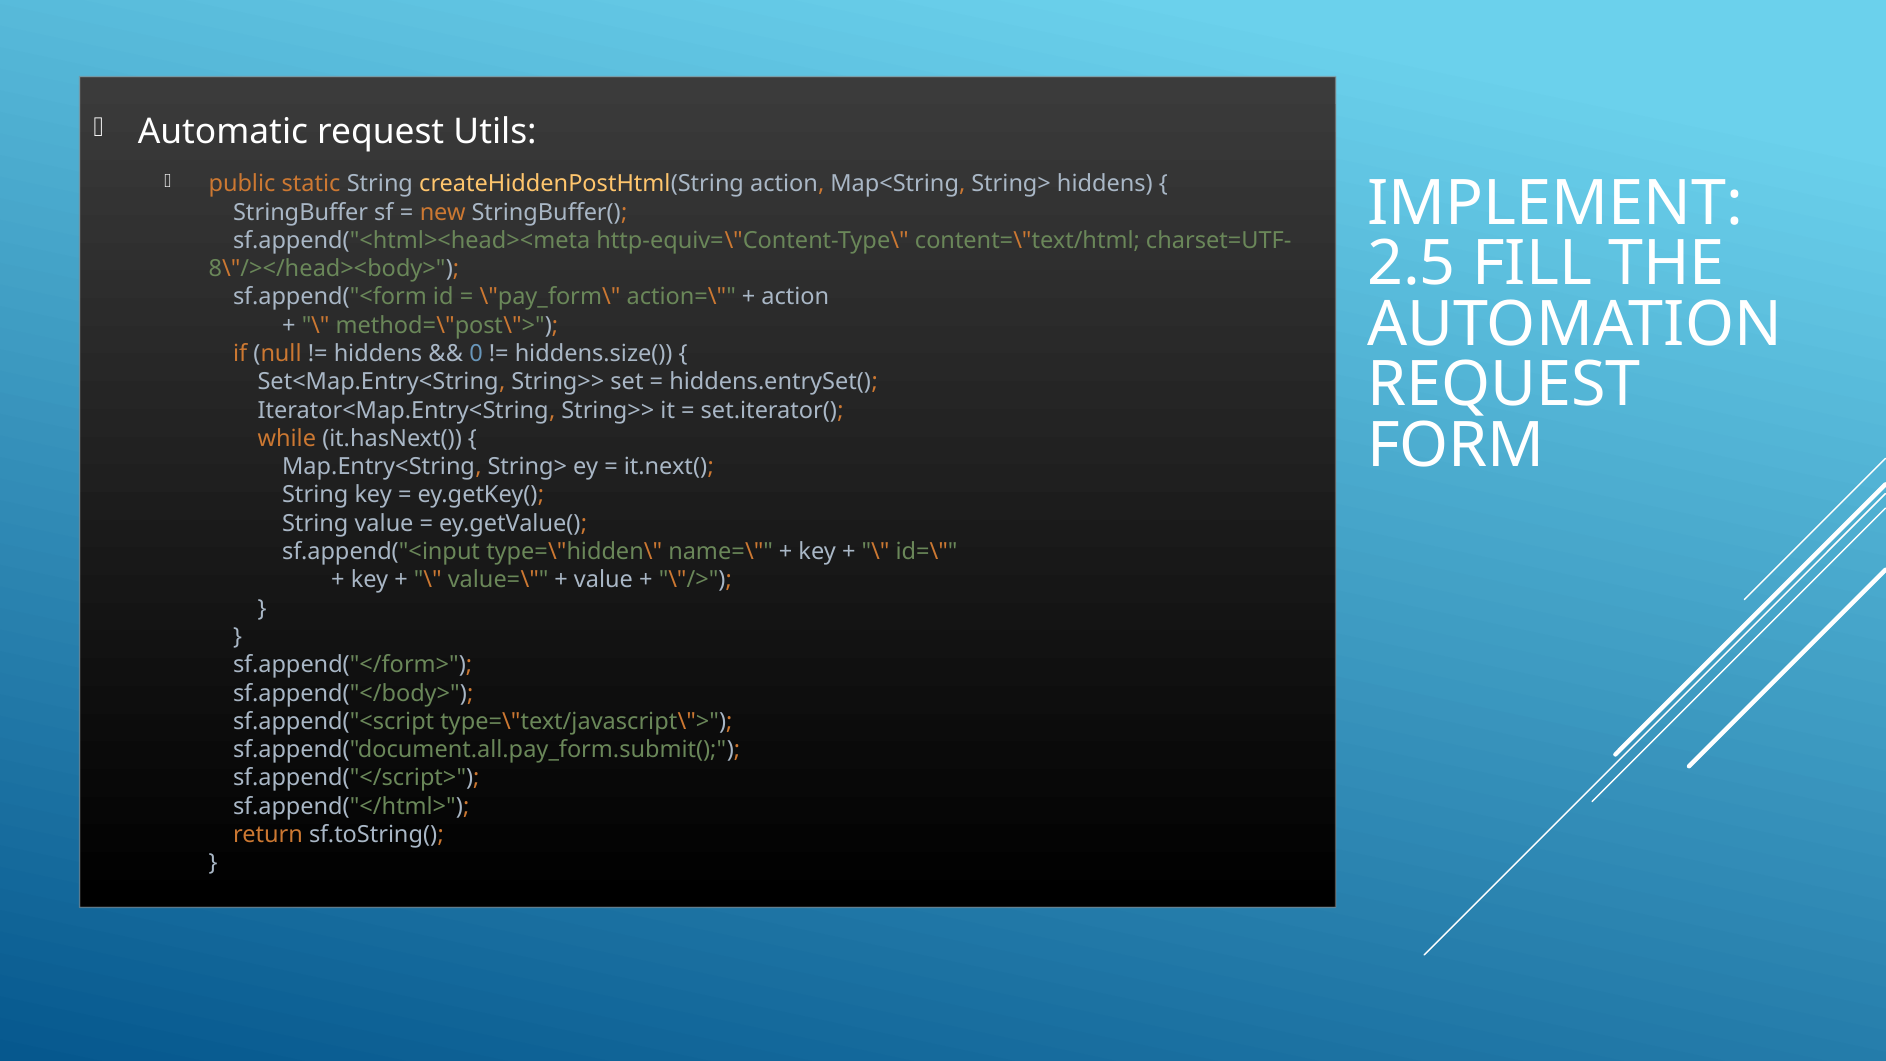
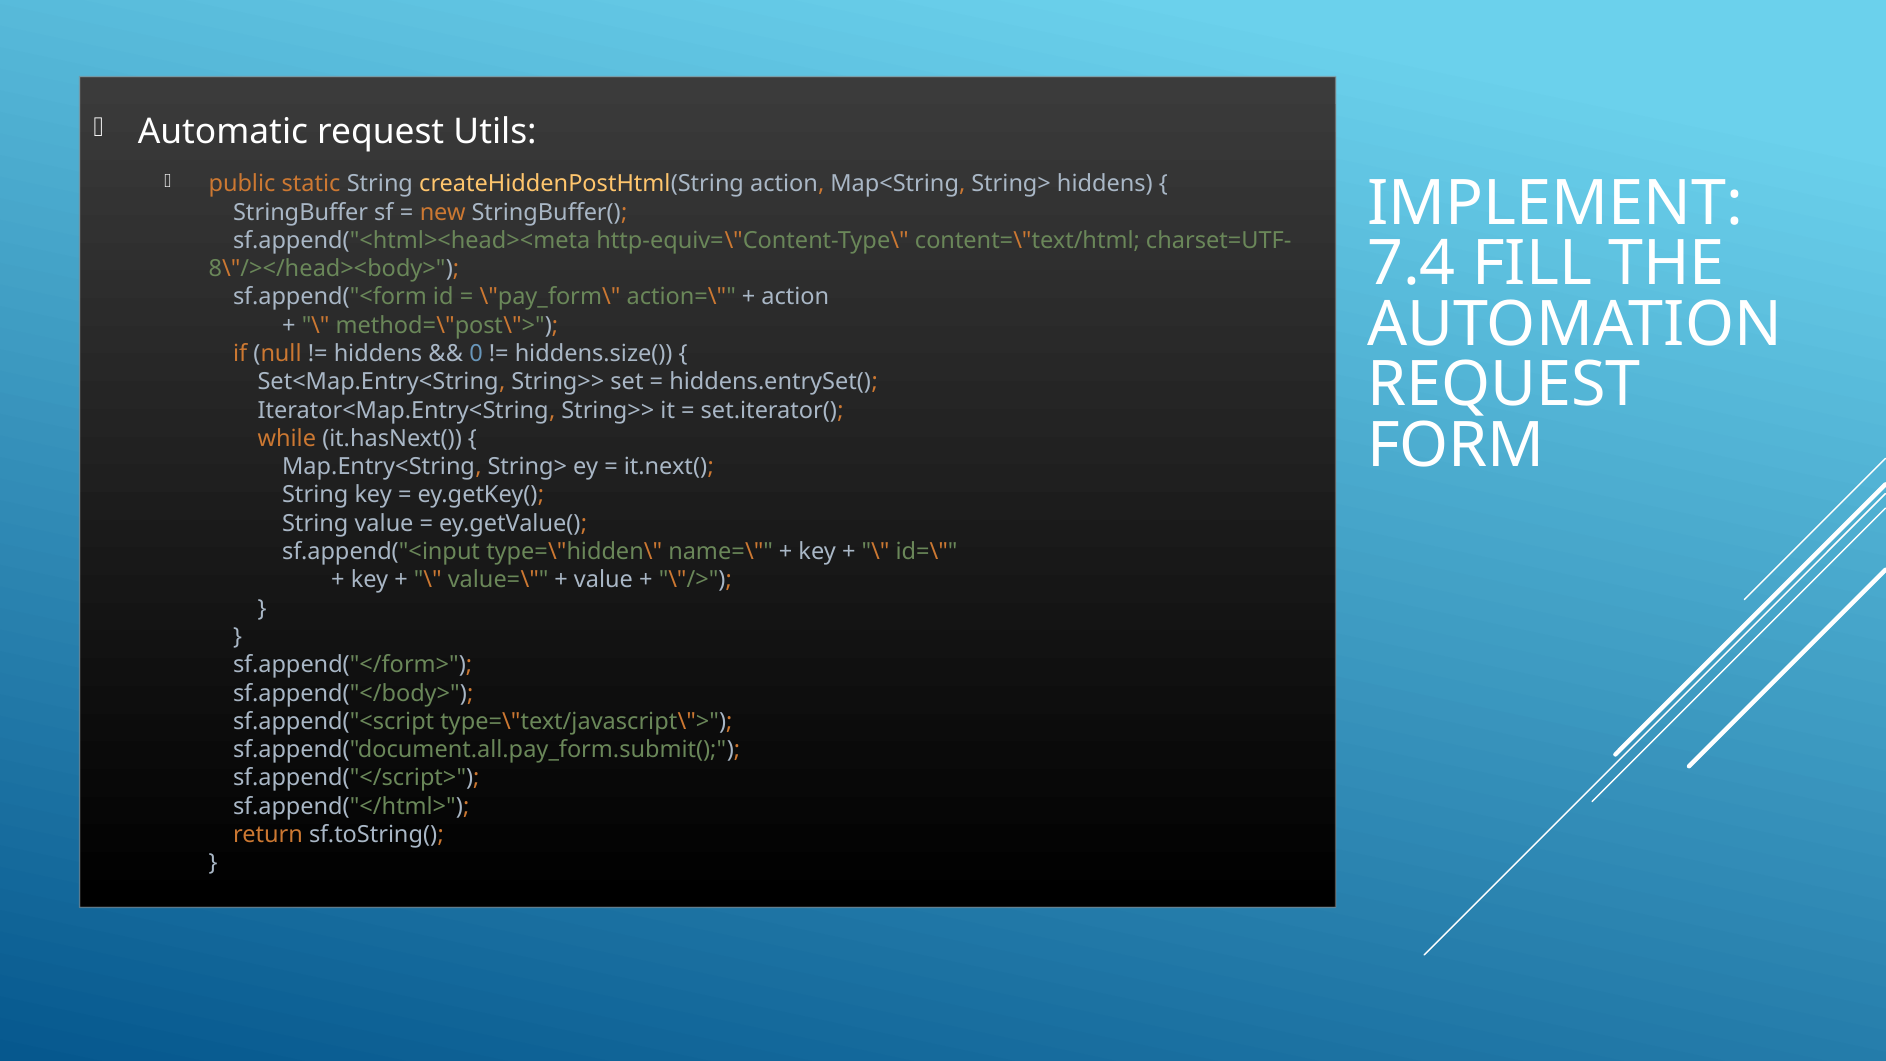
2.5: 2.5 -> 7.4
